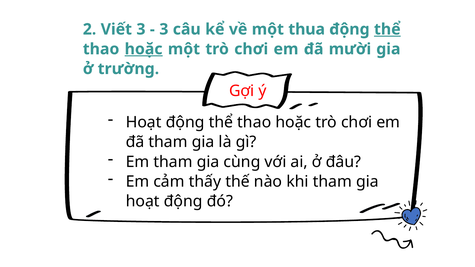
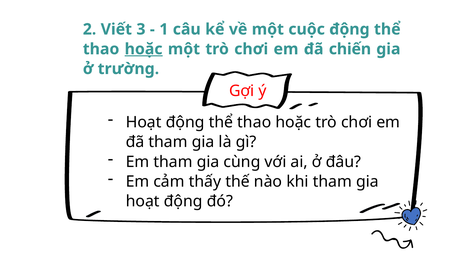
3 at (164, 29): 3 -> 1
thua: thua -> cuộc
thể at (387, 29) underline: present -> none
mười: mười -> chiến
